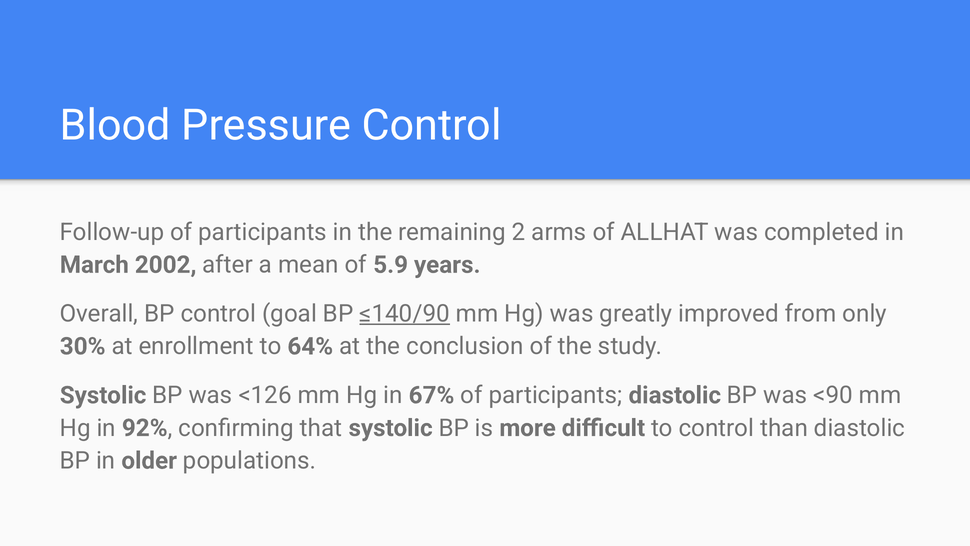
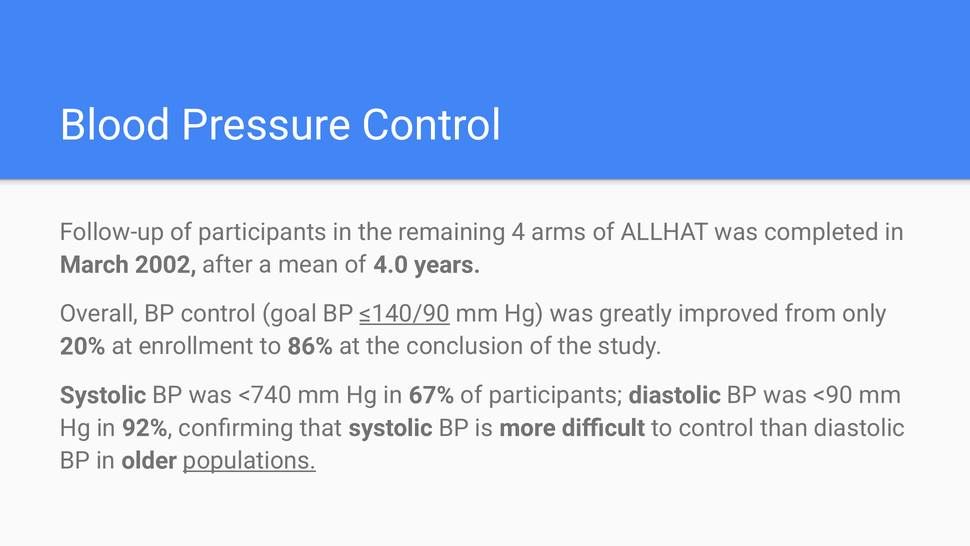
2: 2 -> 4
5.9: 5.9 -> 4.0
30%: 30% -> 20%
64%: 64% -> 86%
<126: <126 -> <740
populations underline: none -> present
